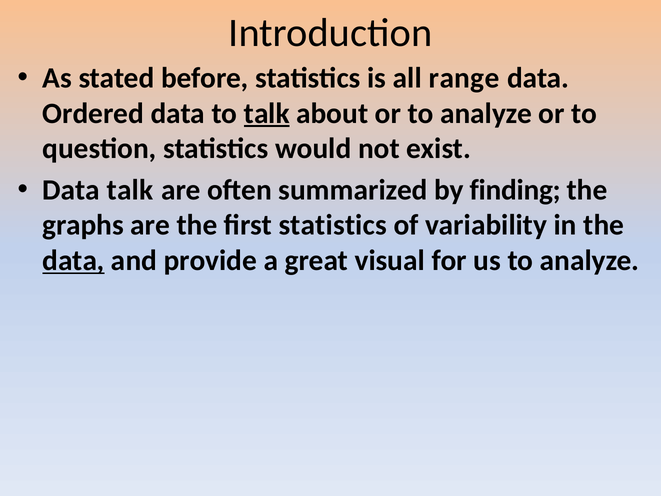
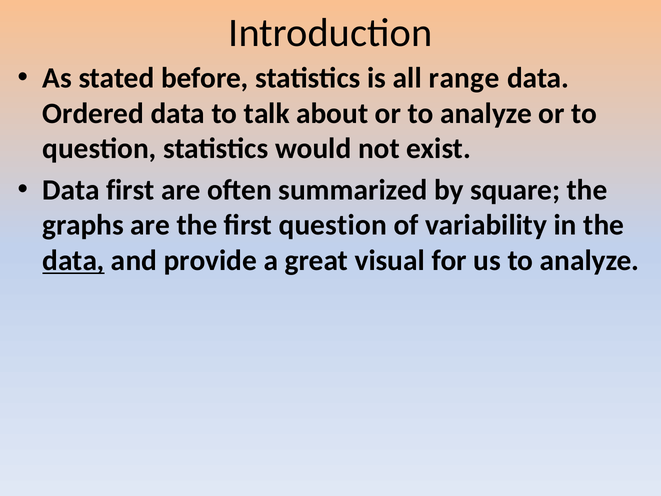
talk at (267, 113) underline: present -> none
Data talk: talk -> first
finding: finding -> square
first statistics: statistics -> question
